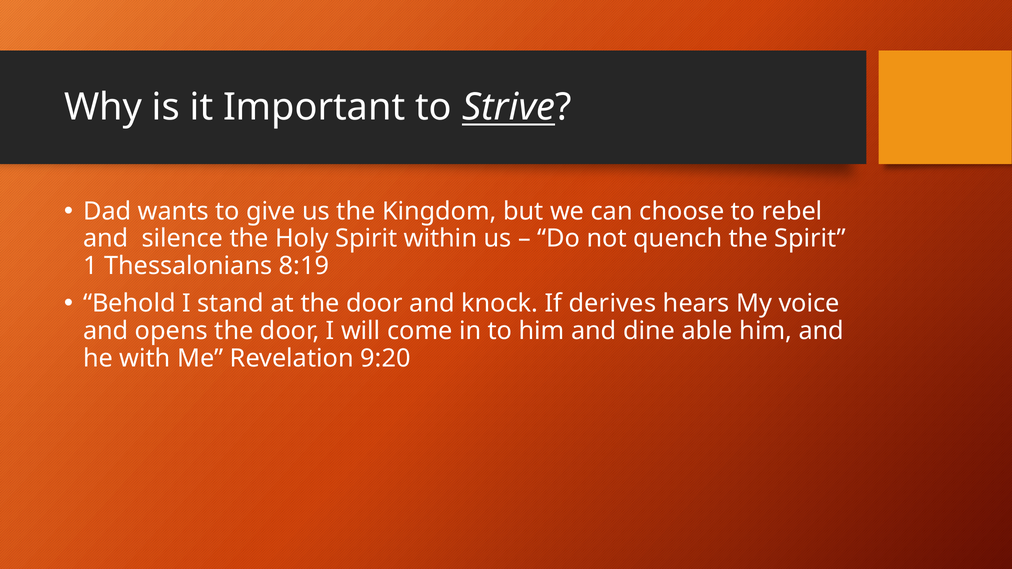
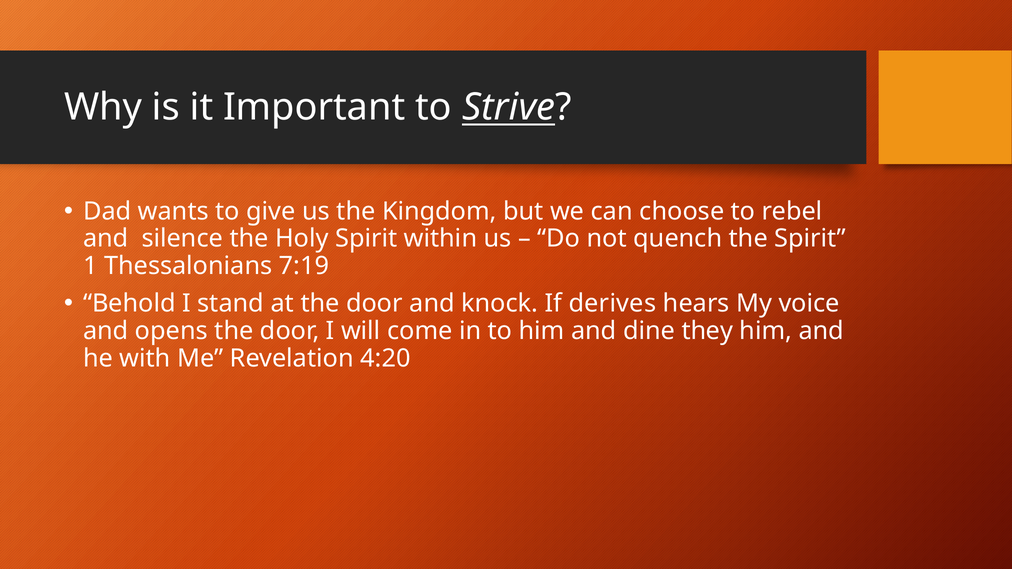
8:19: 8:19 -> 7:19
able: able -> they
9:20: 9:20 -> 4:20
